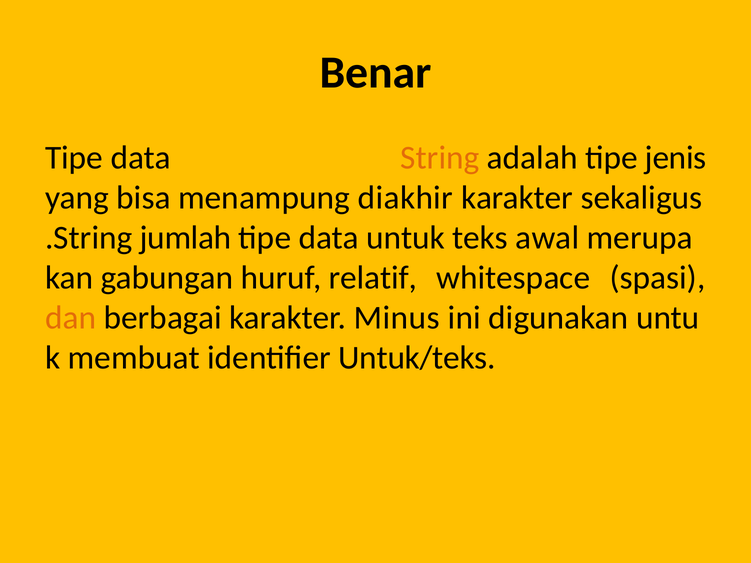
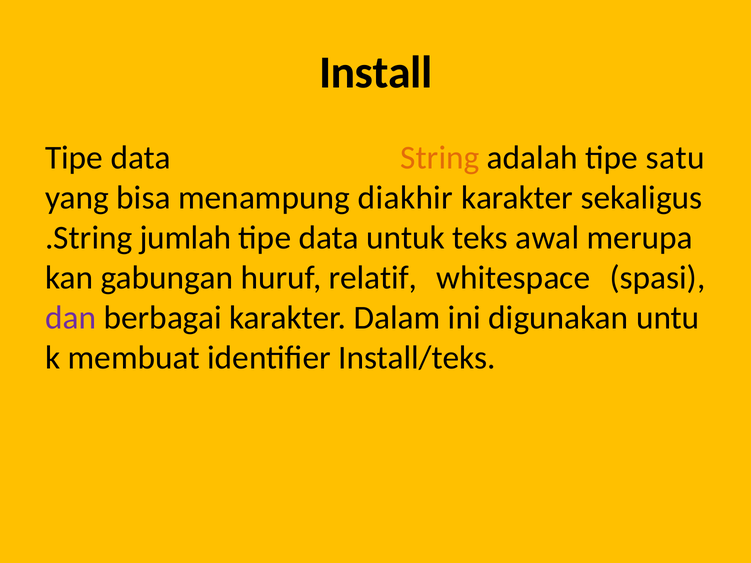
Benar: Benar -> Install
jenis: jenis -> satu
dan colour: orange -> purple
Minus: Minus -> Dalam
Untuk/teks: Untuk/teks -> Install/teks
